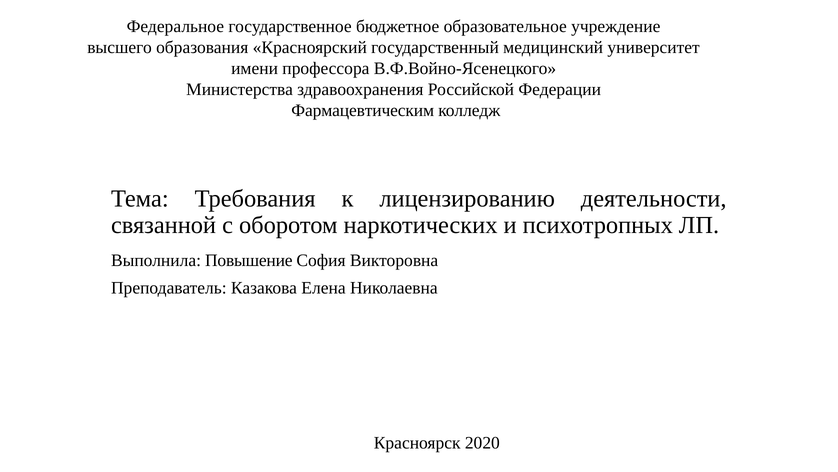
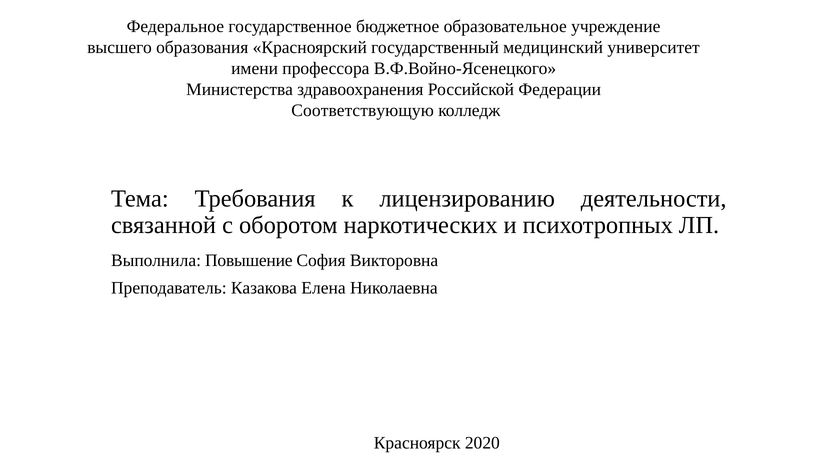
Фармацевтическим: Фармацевтическим -> Соответствующую
